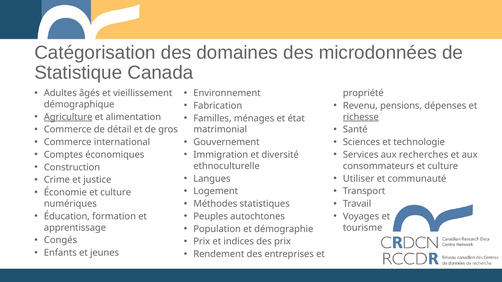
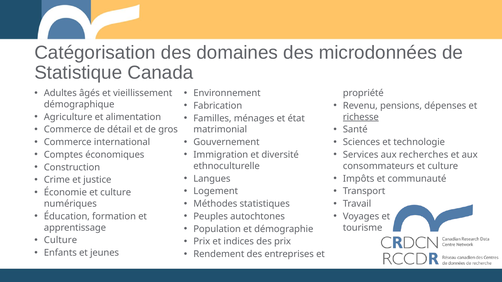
Agriculture underline: present -> none
Utiliser: Utiliser -> Impôts
Congés at (61, 241): Congés -> Culture
